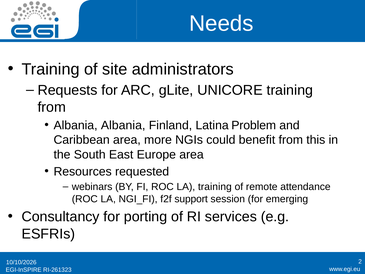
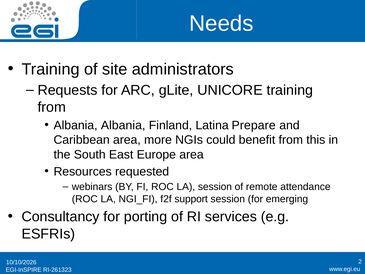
Problem: Problem -> Prepare
LA training: training -> session
